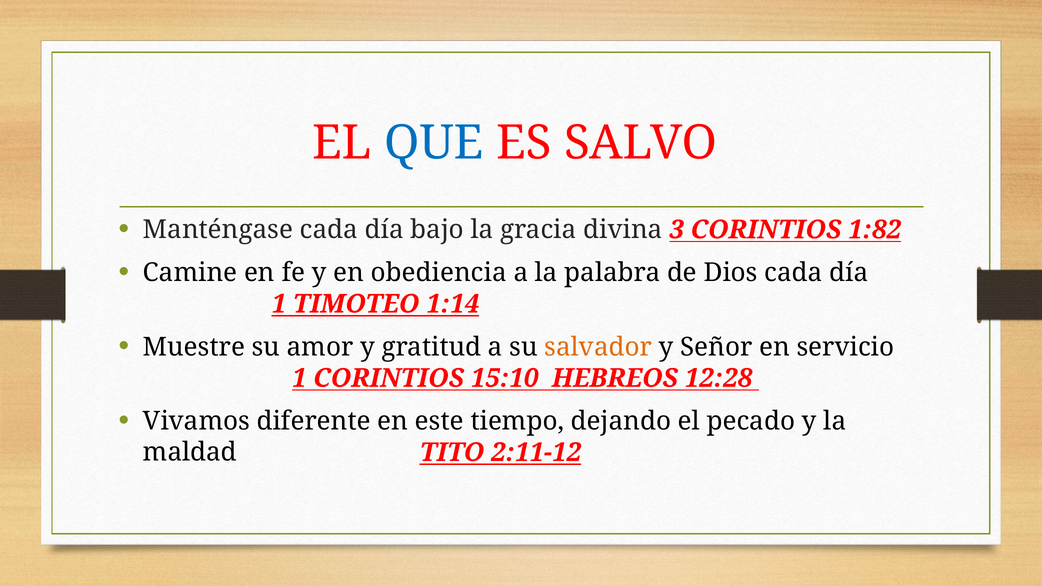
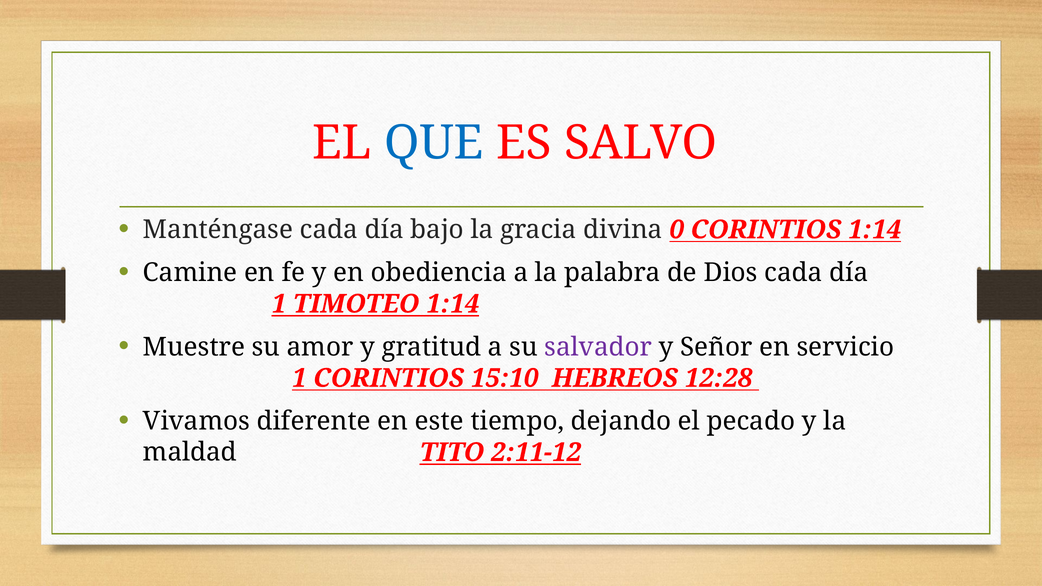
3: 3 -> 0
CORINTIOS 1:82: 1:82 -> 1:14
salvador colour: orange -> purple
